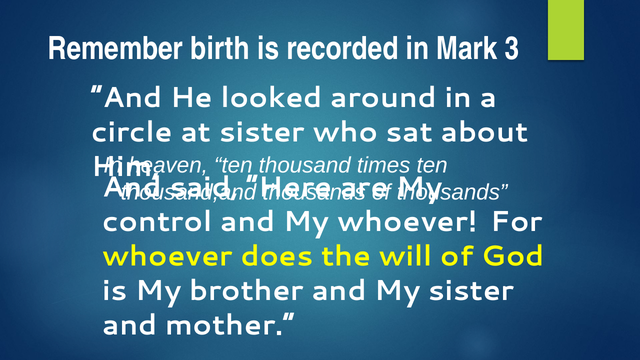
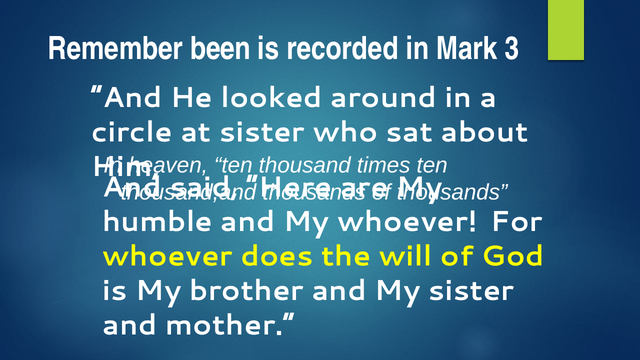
birth: birth -> been
control: control -> humble
